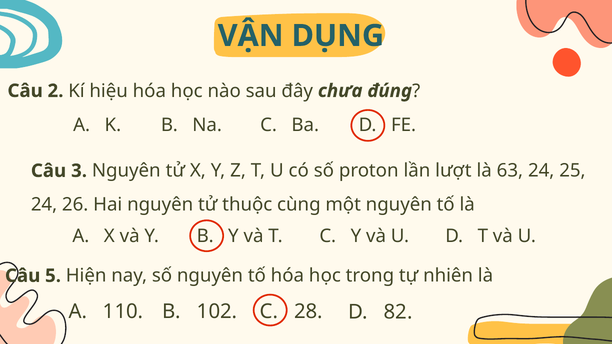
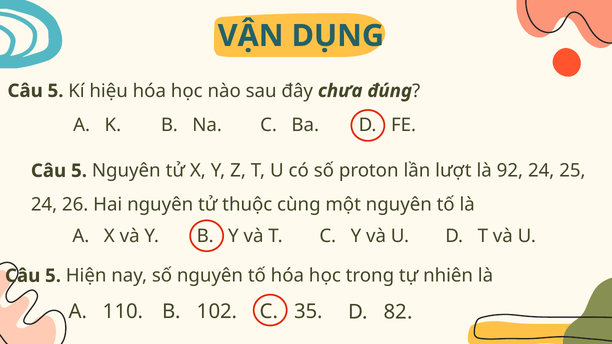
2 at (56, 91): 2 -> 5
3 at (79, 171): 3 -> 5
63: 63 -> 92
28: 28 -> 35
